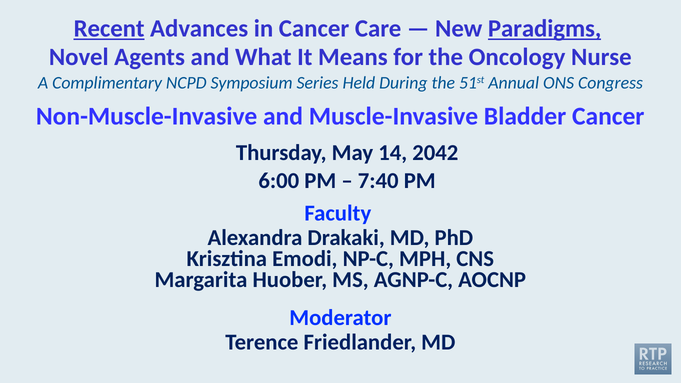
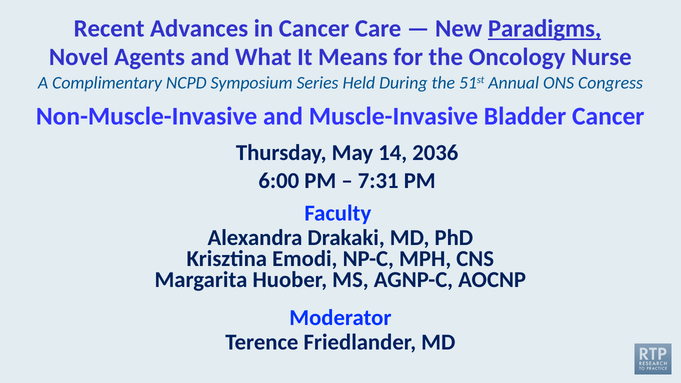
Recent underline: present -> none
2042: 2042 -> 2036
7:40: 7:40 -> 7:31
